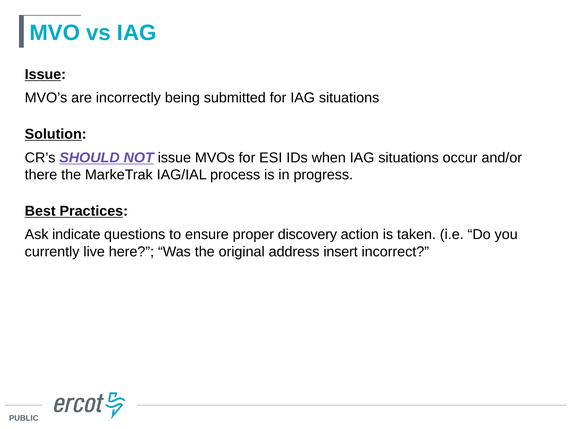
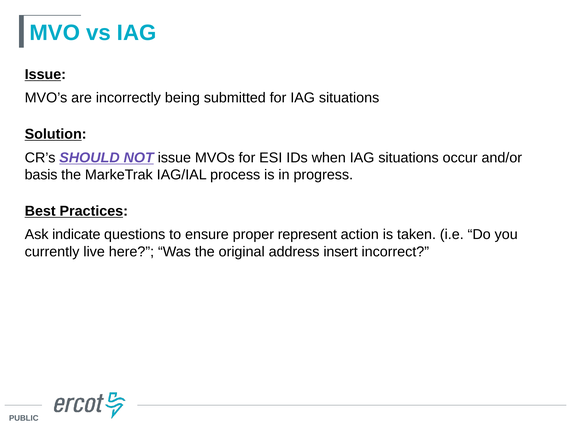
there: there -> basis
discovery: discovery -> represent
